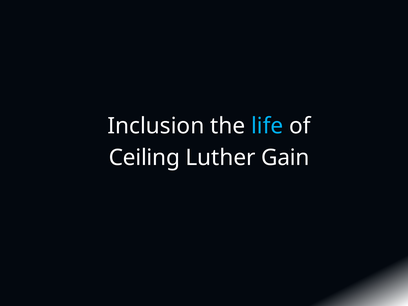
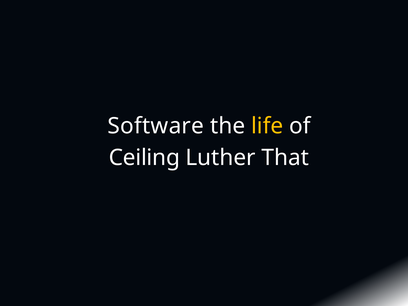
Inclusion: Inclusion -> Software
life colour: light blue -> yellow
Gain: Gain -> That
